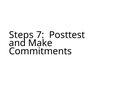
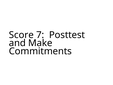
Steps: Steps -> Score
